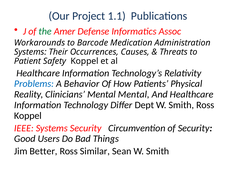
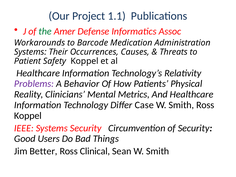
Problems colour: blue -> purple
Mental Mental: Mental -> Metrics
Dept: Dept -> Case
Similar: Similar -> Clinical
